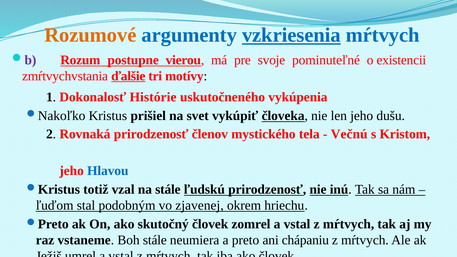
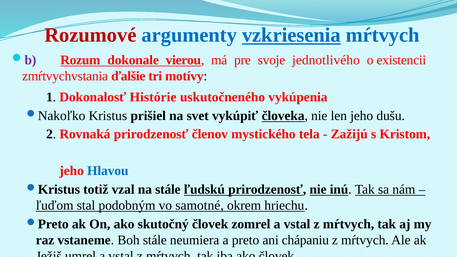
Rozumové colour: orange -> red
postupne: postupne -> dokonale
pominuteľné: pominuteľné -> jednotlivého
ďalšie underline: present -> none
Večnú: Večnú -> Zažijú
zjavenej: zjavenej -> samotné
